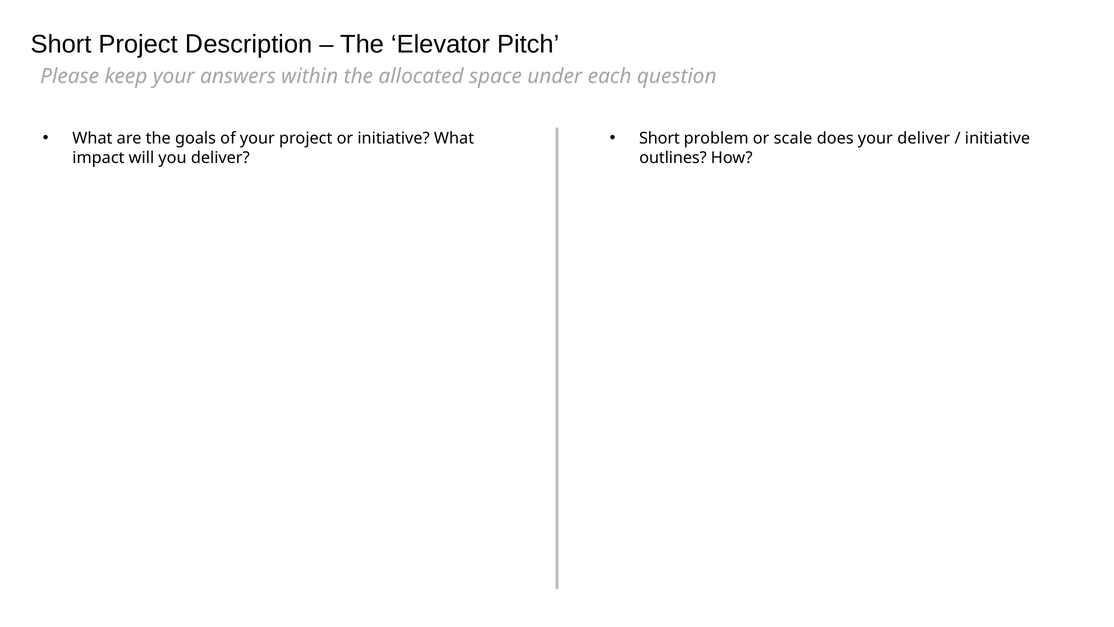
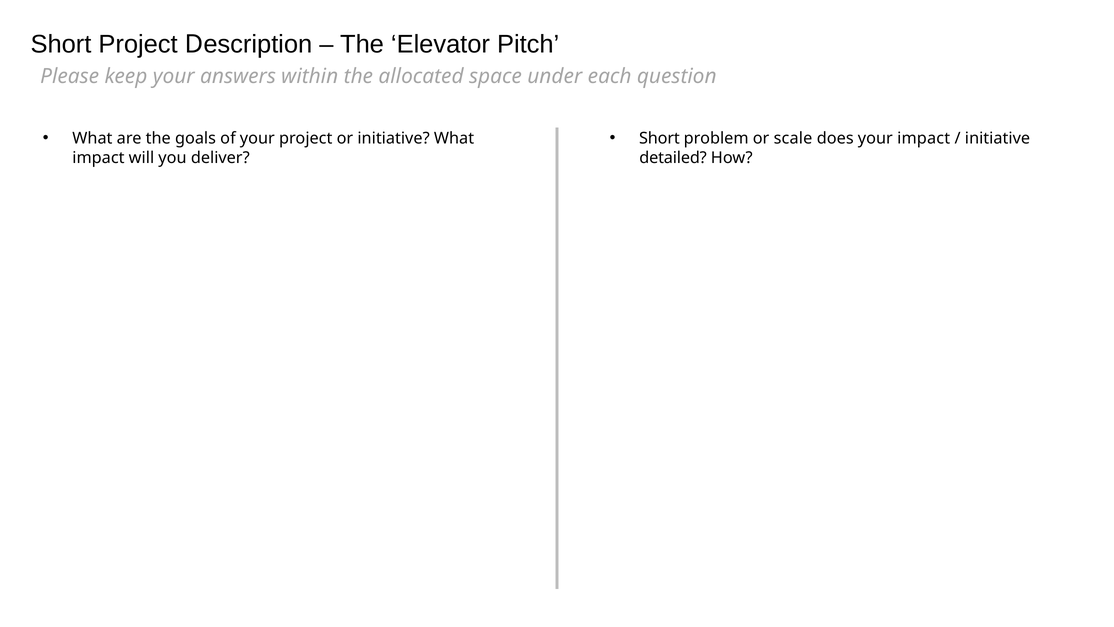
your deliver: deliver -> impact
outlines: outlines -> detailed
